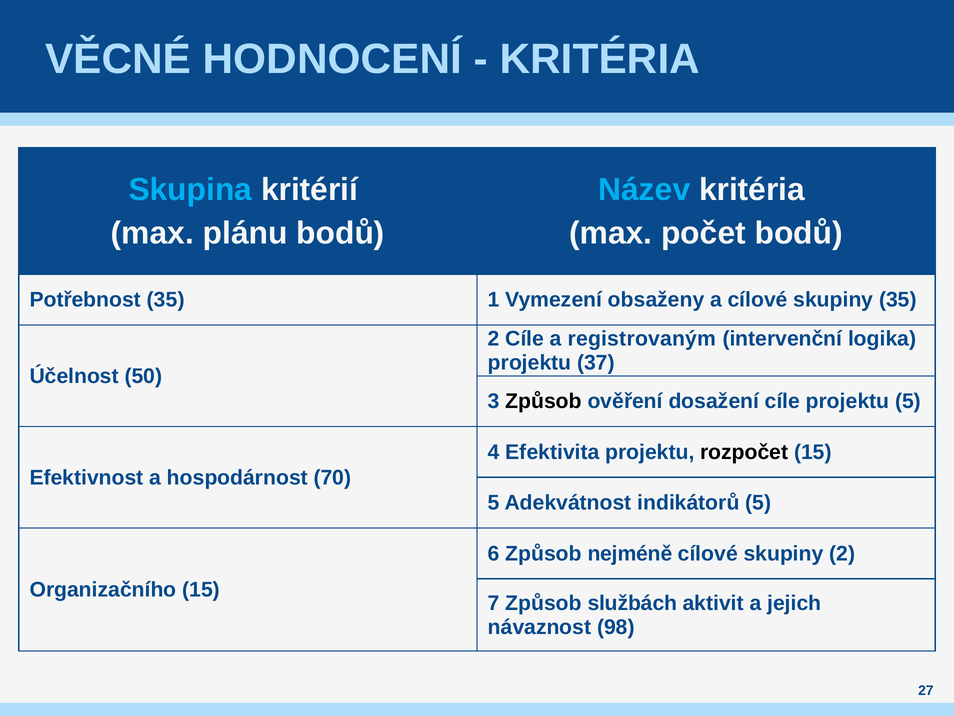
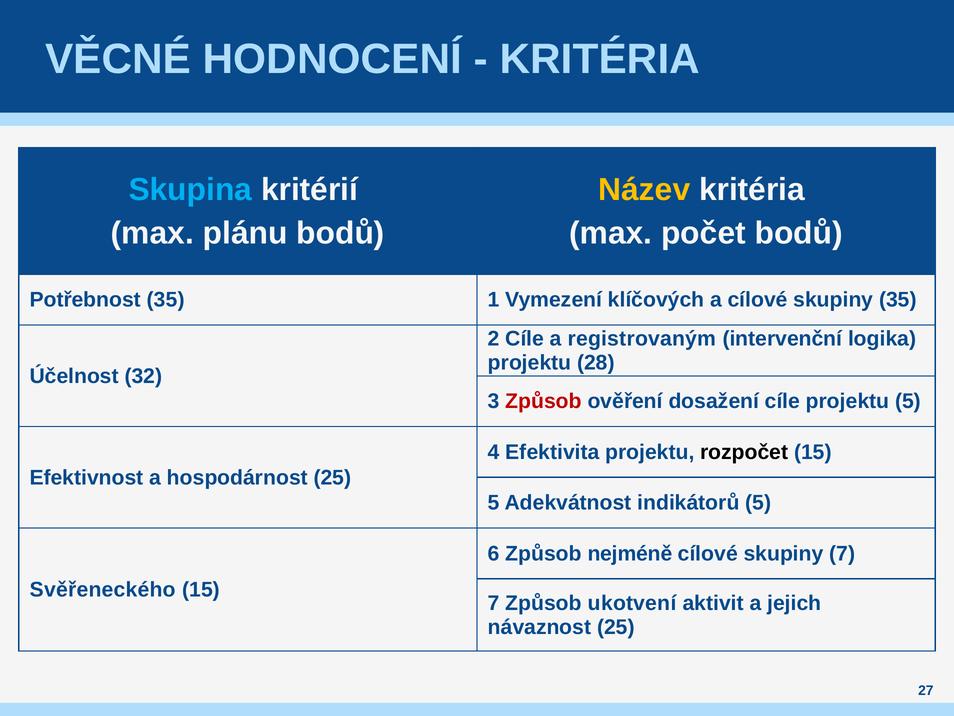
Název colour: light blue -> yellow
obsaženy: obsaženy -> klíčových
37: 37 -> 28
50: 50 -> 32
Způsob at (544, 401) colour: black -> red
hospodárnost 70: 70 -> 25
skupiny 2: 2 -> 7
Organizačního: Organizačního -> Svěřeneckého
službách: službách -> ukotvení
návaznost 98: 98 -> 25
